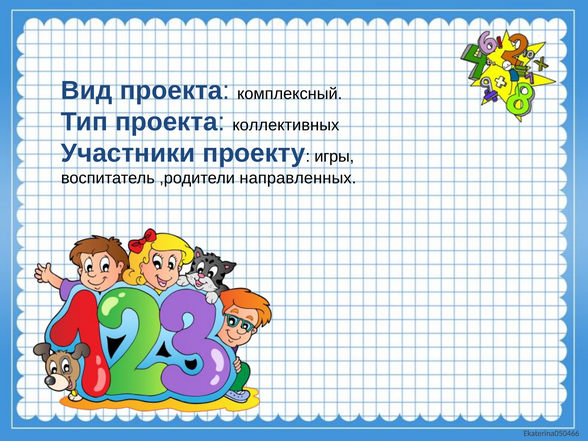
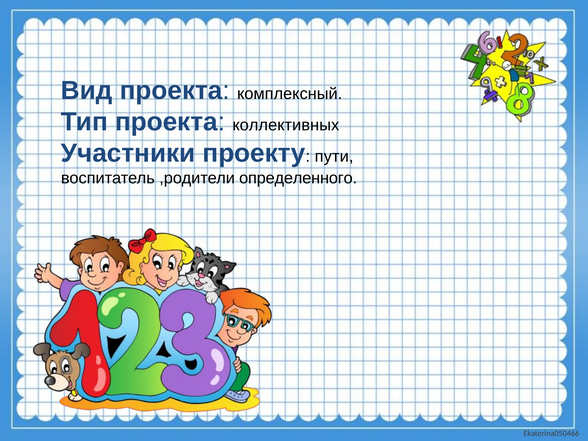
игры: игры -> пути
направленных: направленных -> определенного
